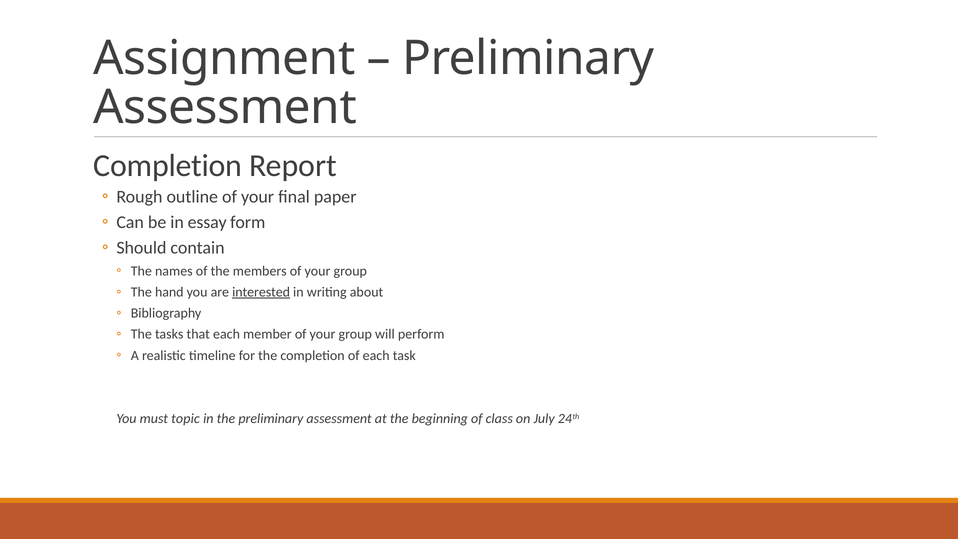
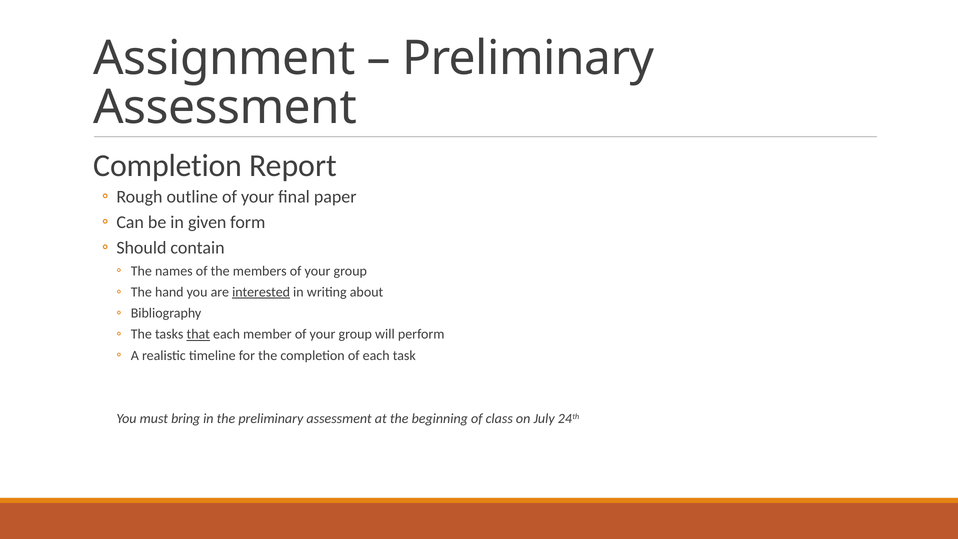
essay: essay -> given
that underline: none -> present
topic: topic -> bring
